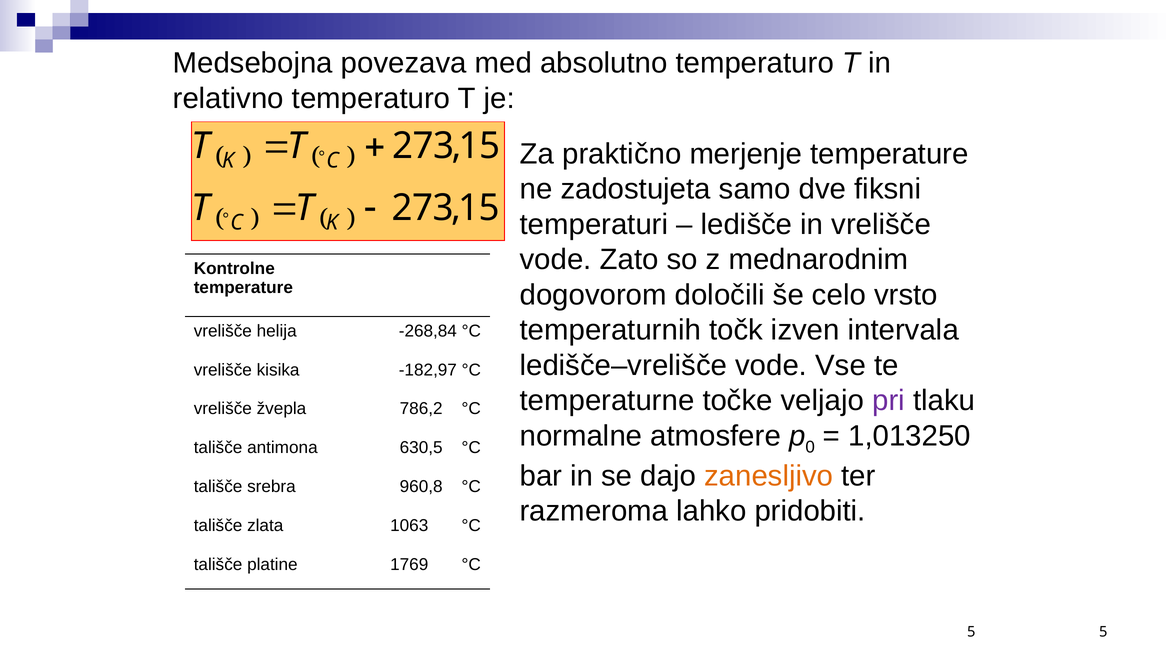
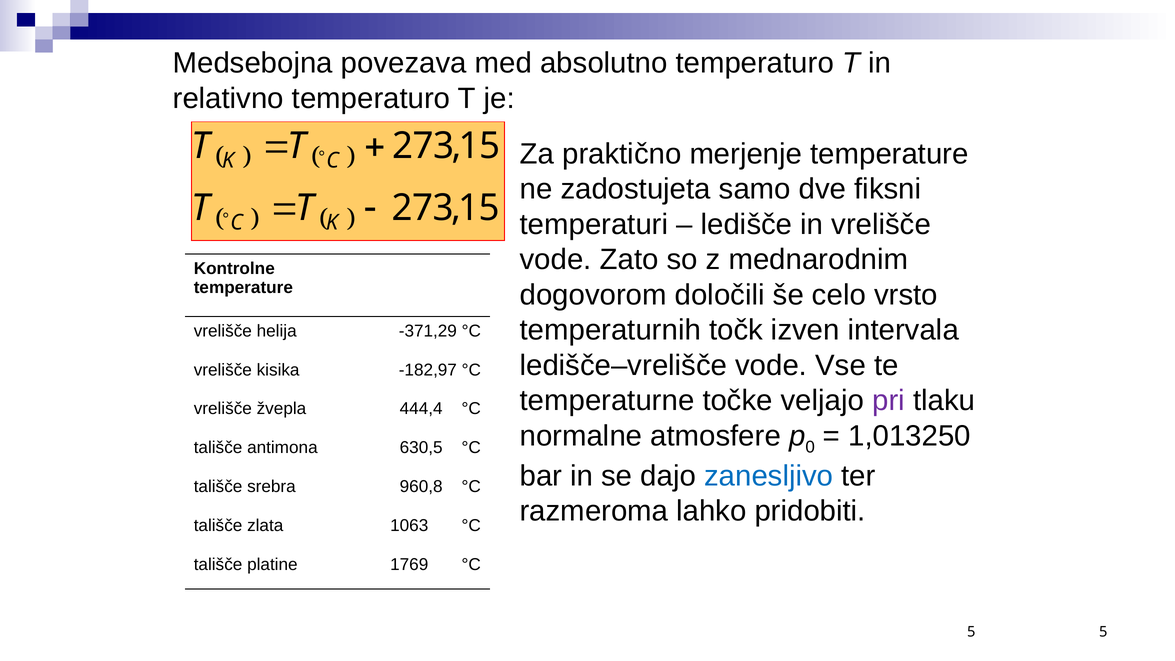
-268,84: -268,84 -> -371,29
786,2: 786,2 -> 444,4
zanesljivo colour: orange -> blue
